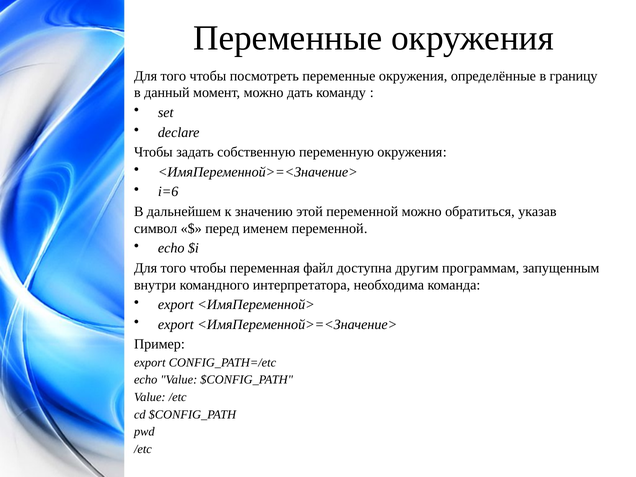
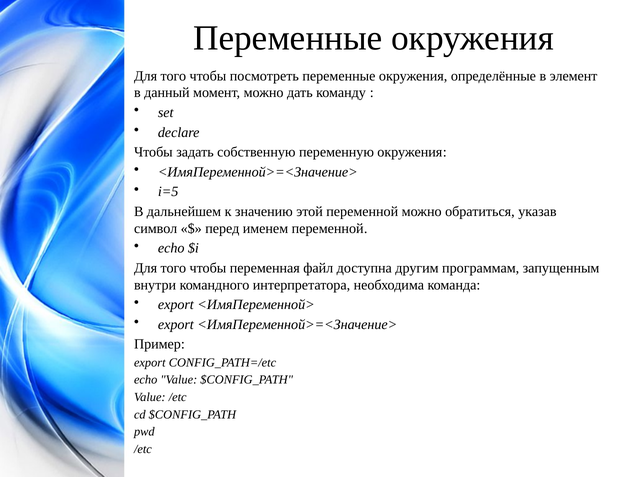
границу: границу -> элемент
i=6: i=6 -> i=5
